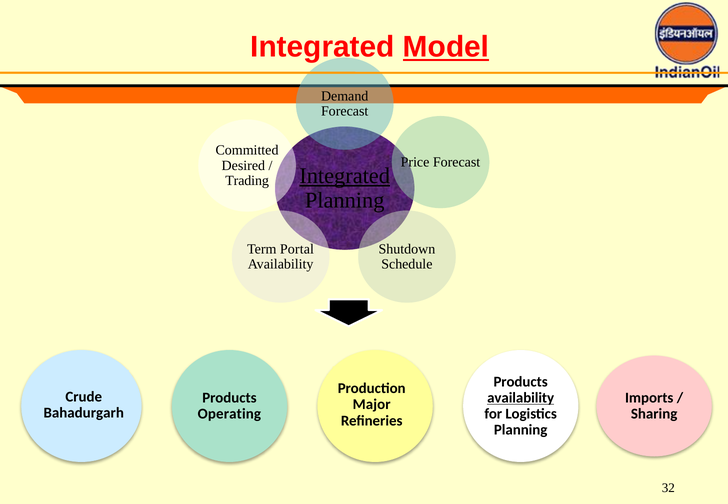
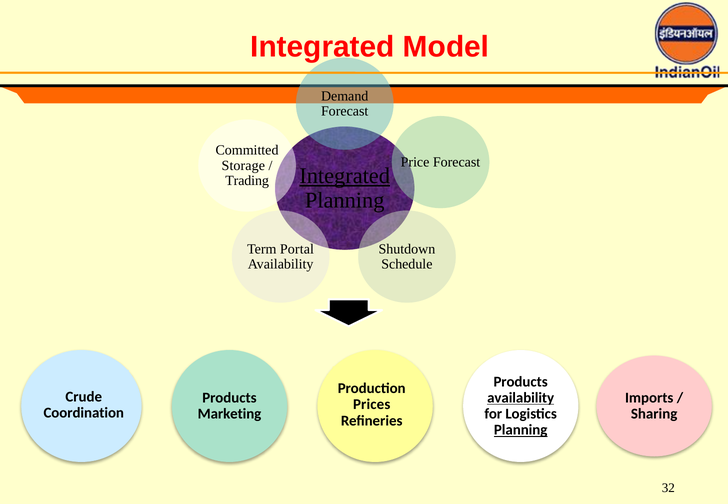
Model underline: present -> none
Desired: Desired -> Storage
Major: Major -> Prices
Bahadurgarh: Bahadurgarh -> Coordination
Operating: Operating -> Marketing
Planning at (521, 430) underline: none -> present
